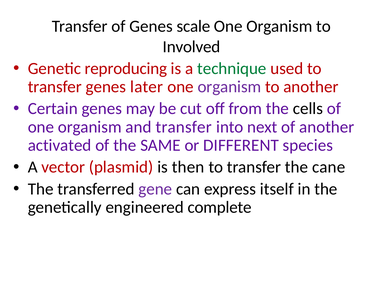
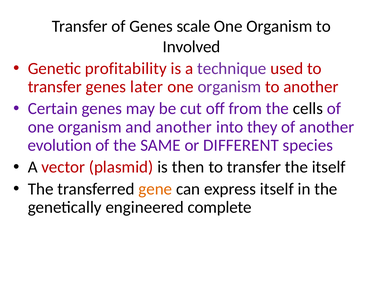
reproducing: reproducing -> profitability
technique colour: green -> purple
and transfer: transfer -> another
next: next -> they
activated: activated -> evolution
the cane: cane -> itself
gene colour: purple -> orange
